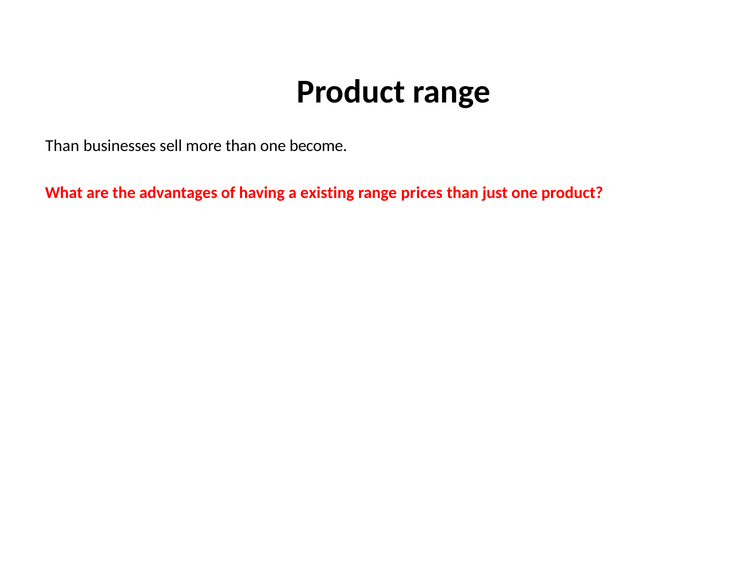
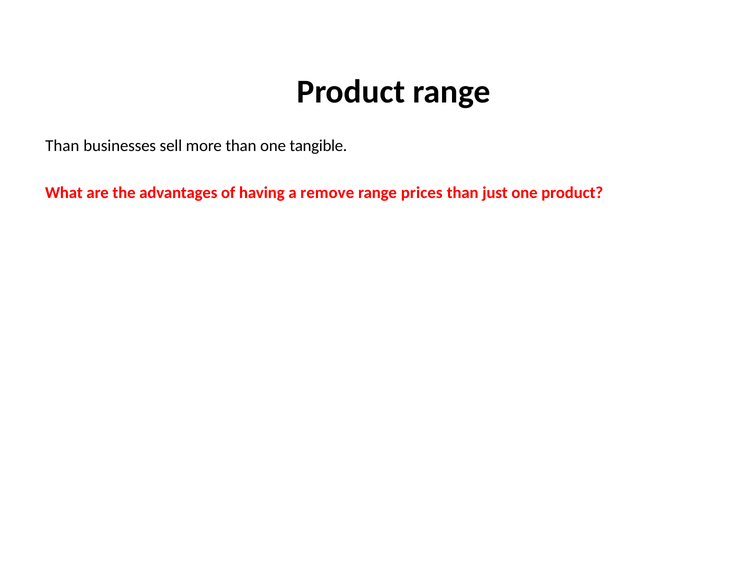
become: become -> tangible
existing: existing -> remove
